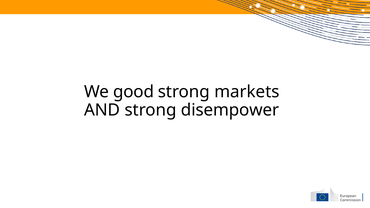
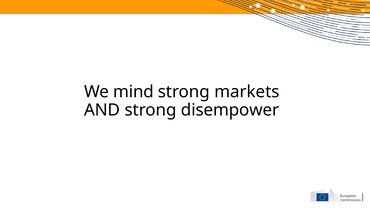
good: good -> mind
